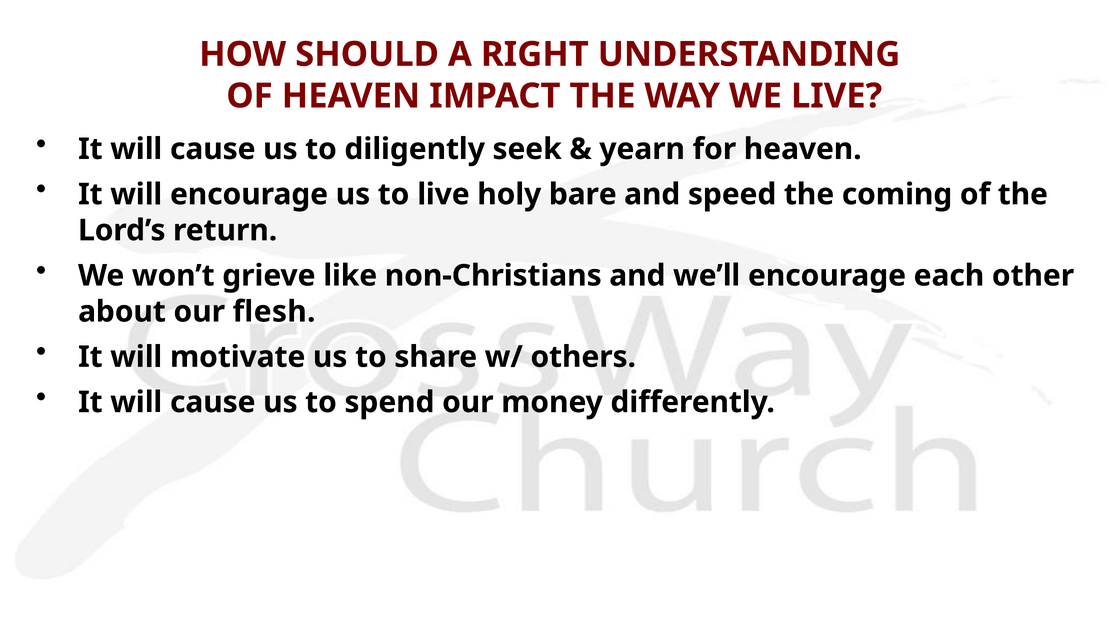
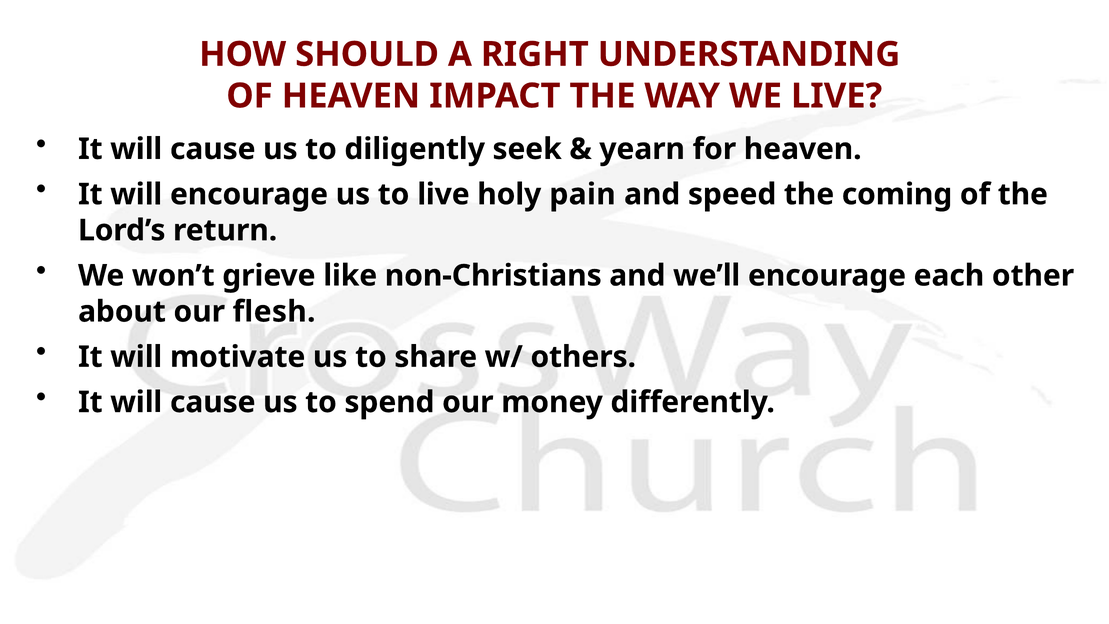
bare: bare -> pain
